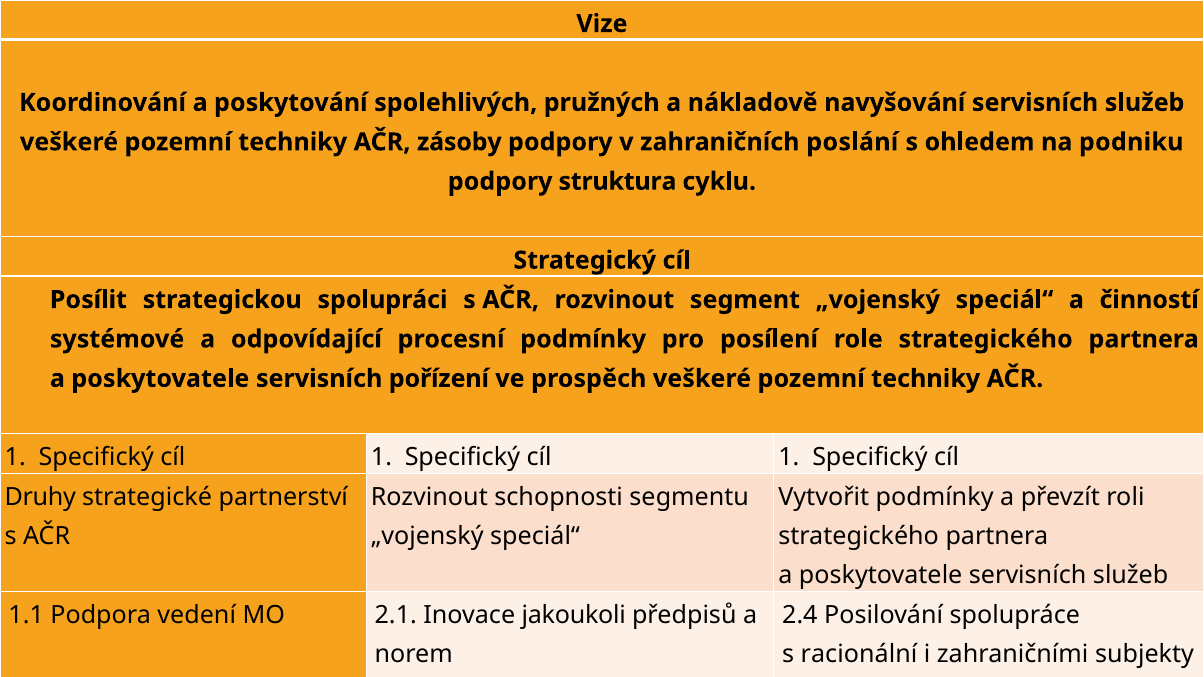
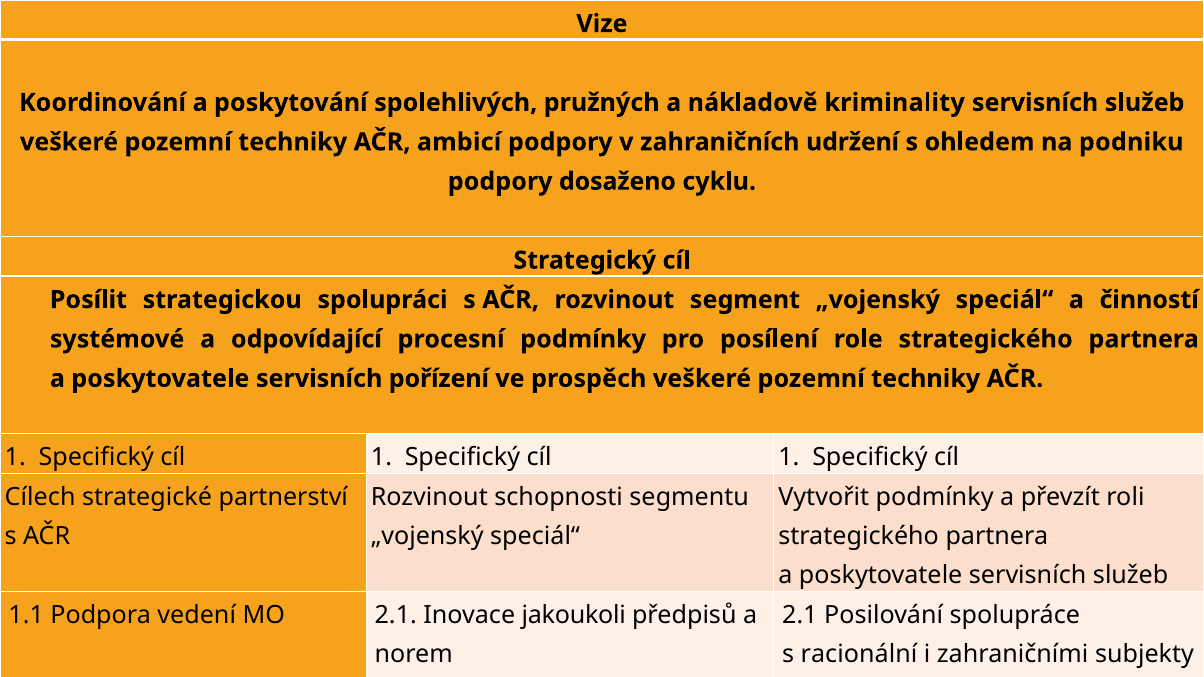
navyšování: navyšování -> kriminality
AČR zásoby: zásoby -> ambicí
poslání: poslání -> udržení
struktura: struktura -> dosaženo
Druhy at (40, 497): Druhy -> Cílech
2.4 at (800, 615): 2.4 -> 2.1
